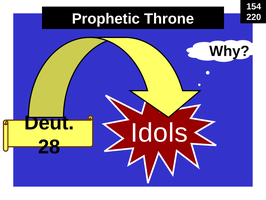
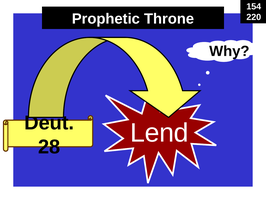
Idols: Idols -> Lend
